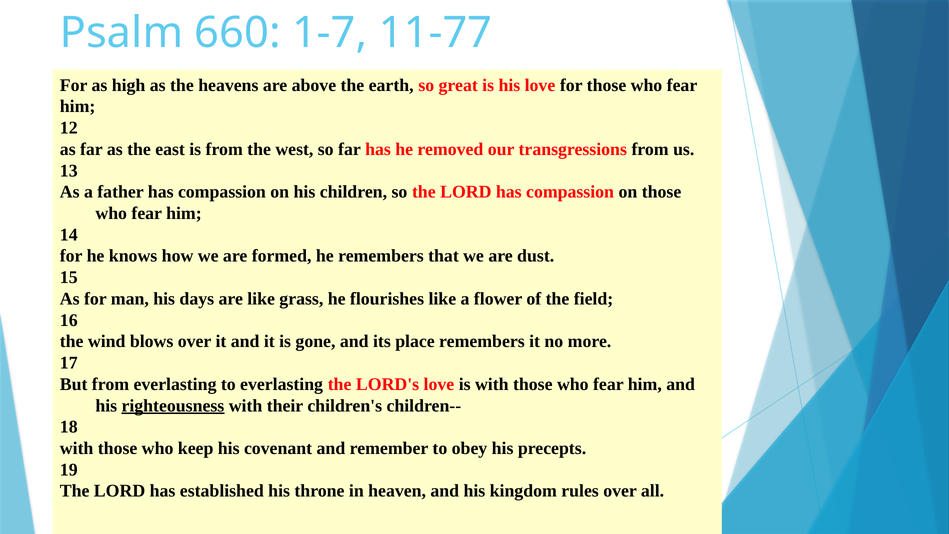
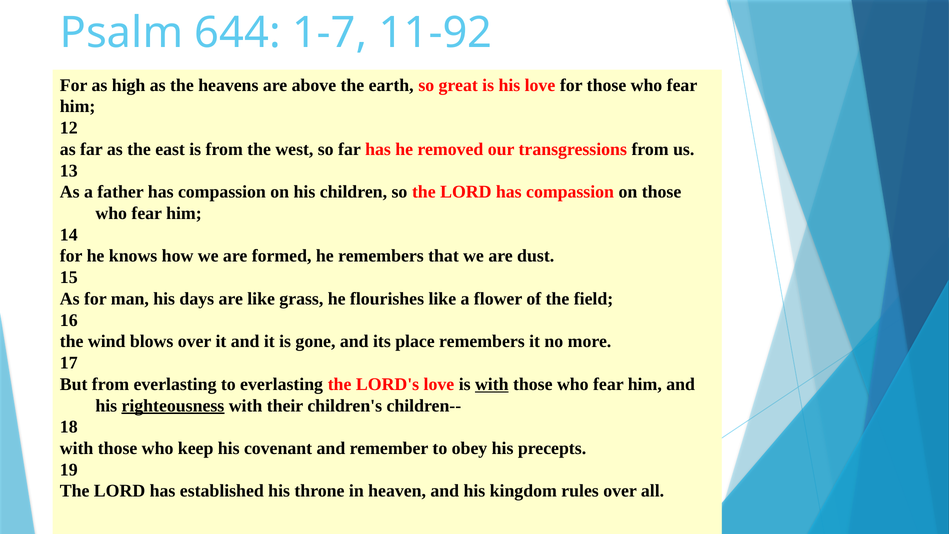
660: 660 -> 644
11-77: 11-77 -> 11-92
with at (492, 384) underline: none -> present
